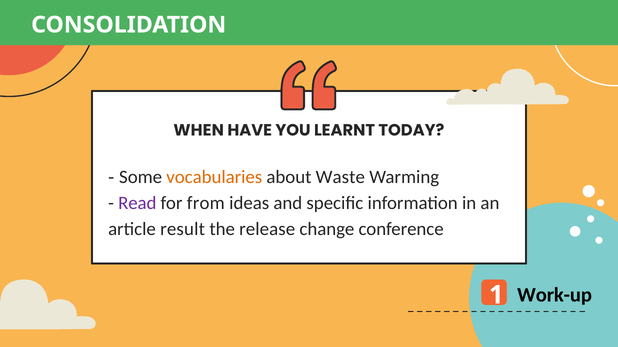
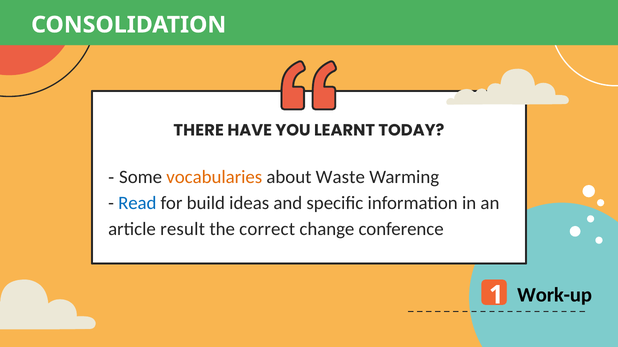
WHEN: WHEN -> THERE
Read colour: purple -> blue
from: from -> build
release: release -> correct
